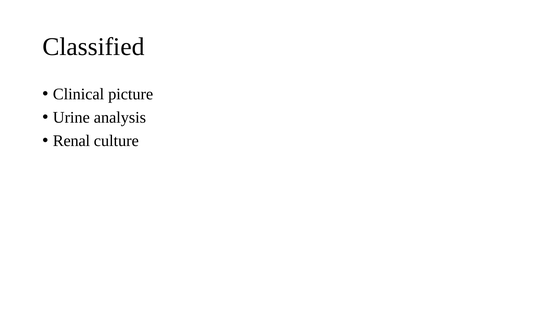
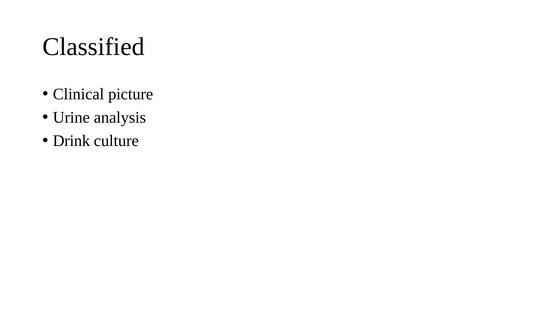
Renal: Renal -> Drink
